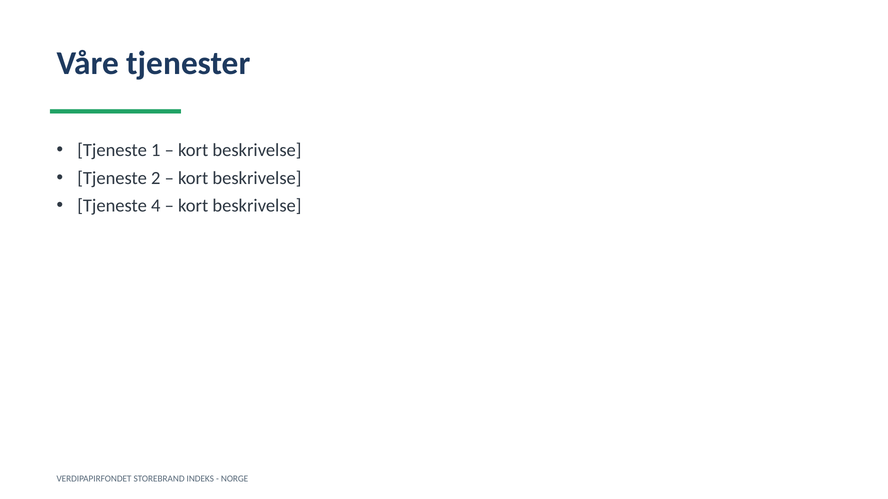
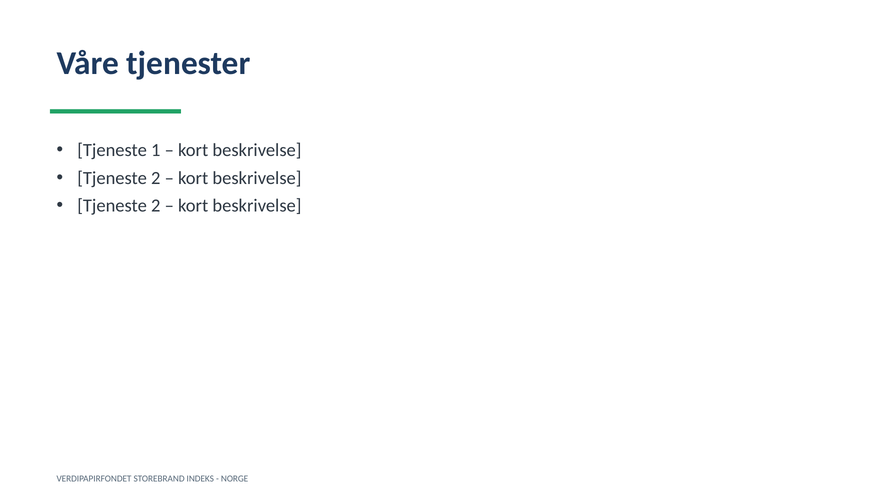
4 at (156, 206): 4 -> 2
